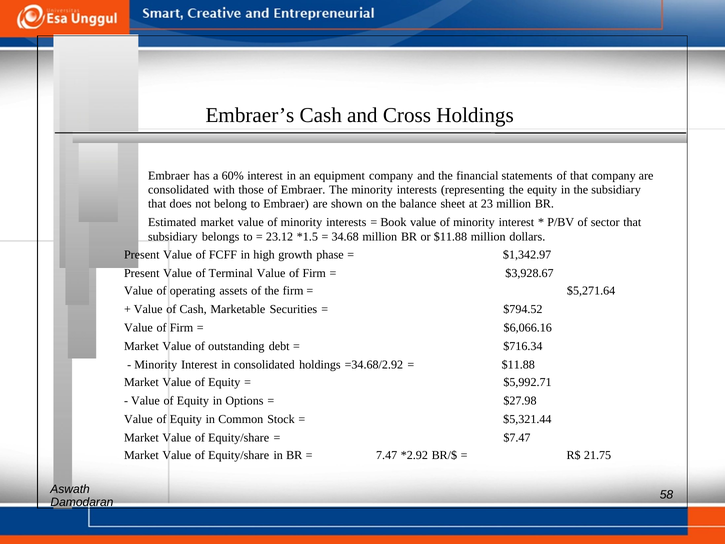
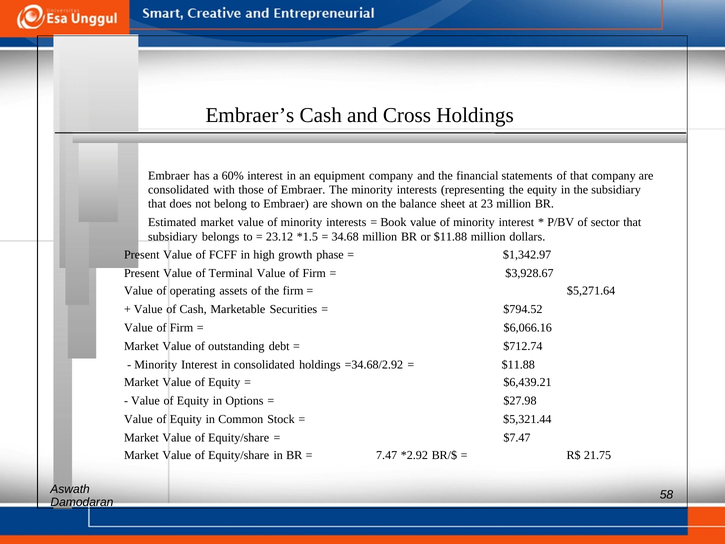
$716.34: $716.34 -> $712.74
$5,992.71: $5,992.71 -> $6,439.21
